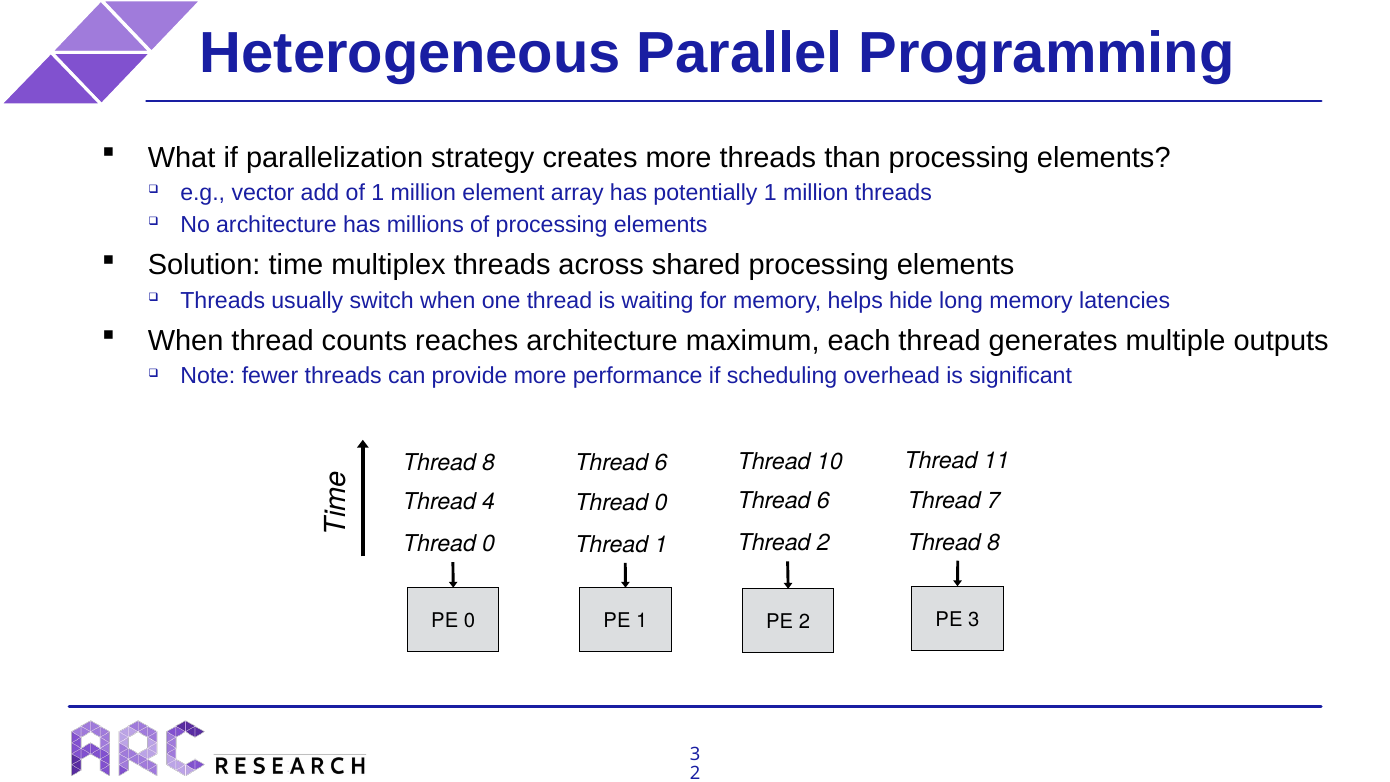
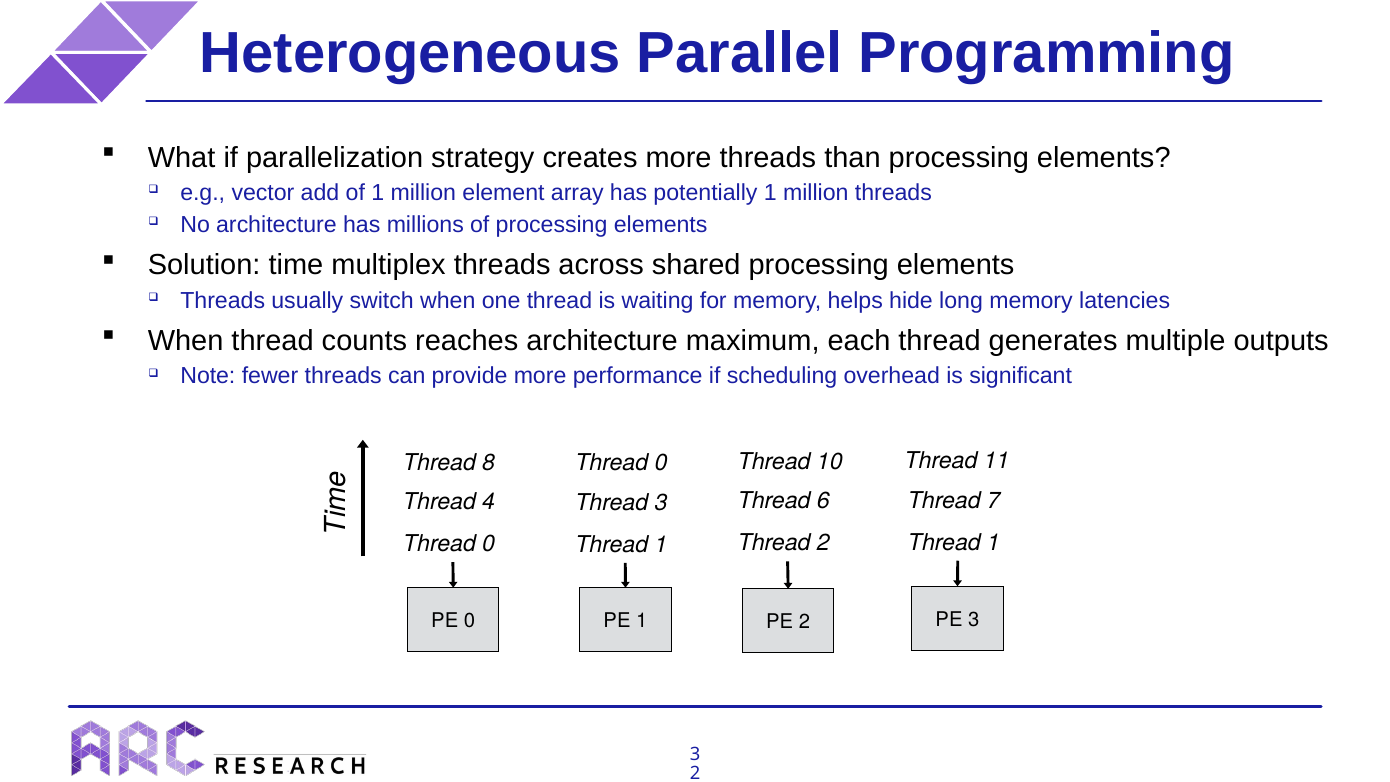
8 Thread 6: 6 -> 0
4 Thread 0: 0 -> 3
2 Thread 8: 8 -> 1
